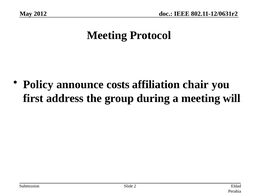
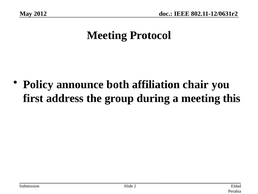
costs: costs -> both
will: will -> this
